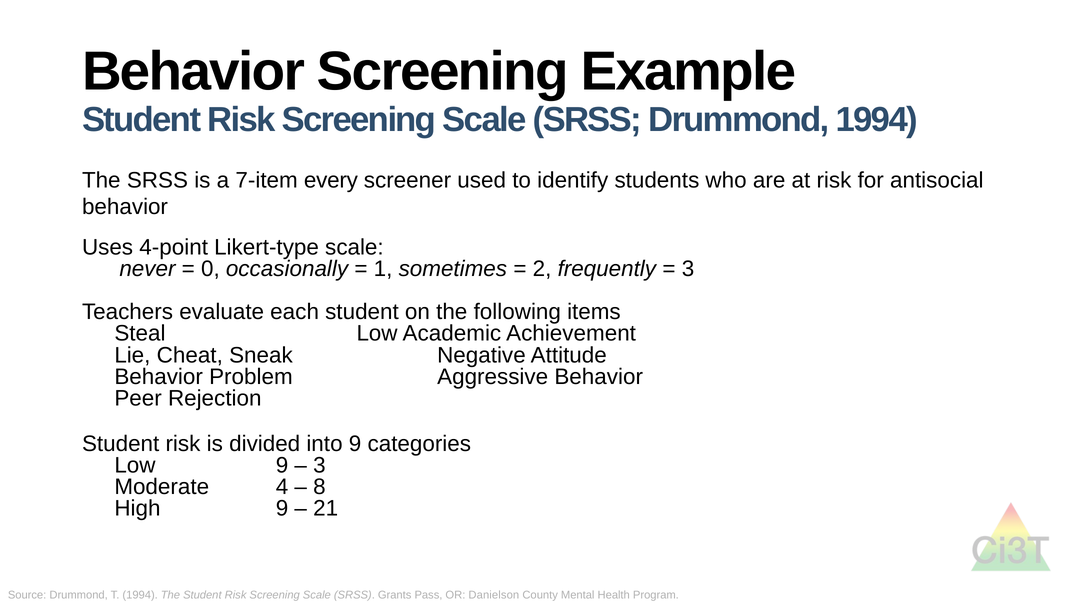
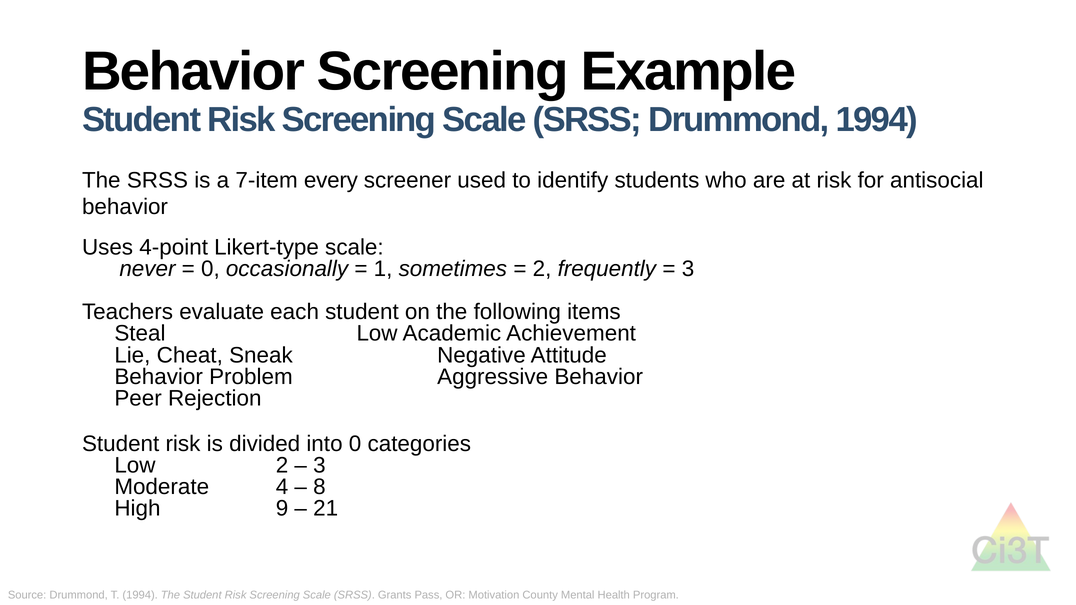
into 9: 9 -> 0
Low 9: 9 -> 2
Danielson: Danielson -> Motivation
